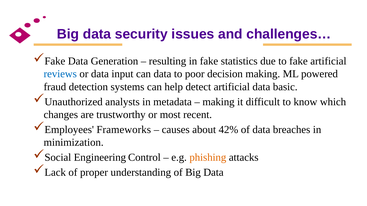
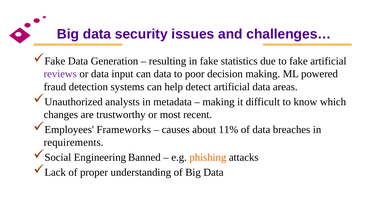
reviews colour: blue -> purple
basic: basic -> areas
42%: 42% -> 11%
minimization: minimization -> requirements
Control: Control -> Banned
